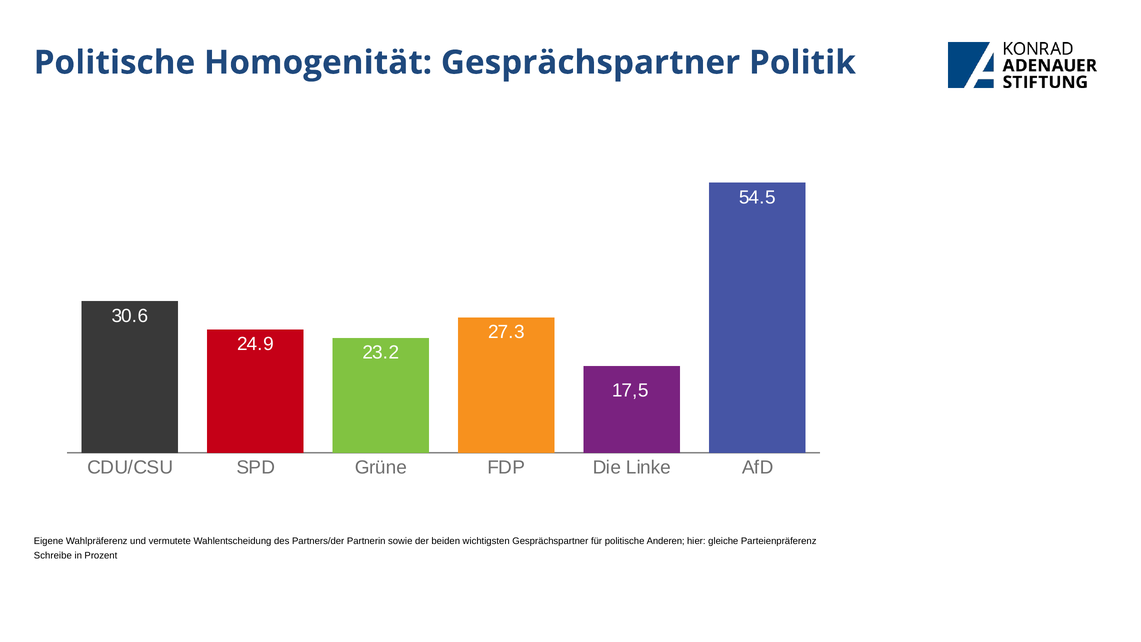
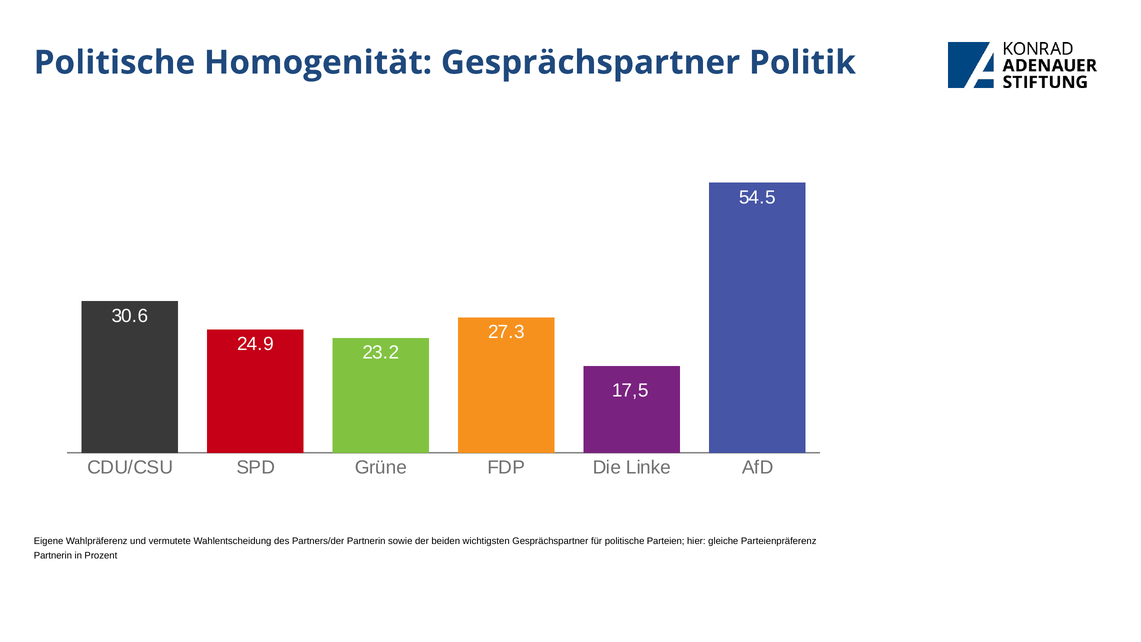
Anderen: Anderen -> Parteien
Schreibe at (53, 556): Schreibe -> Partnerin
